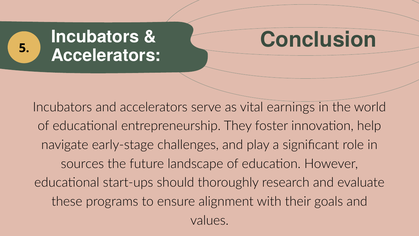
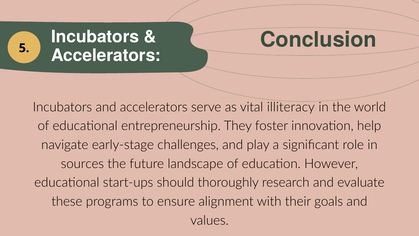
earnings: earnings -> illiteracy
